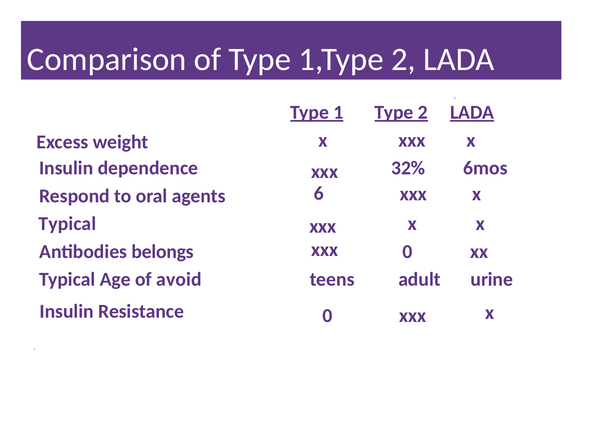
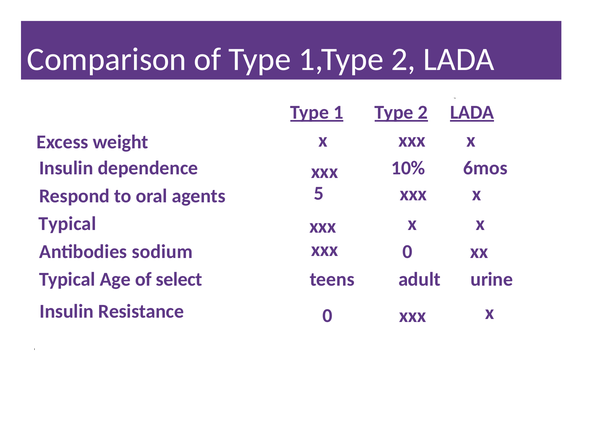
32%: 32% -> 10%
6: 6 -> 5
belongs: belongs -> sodium
avoid: avoid -> select
